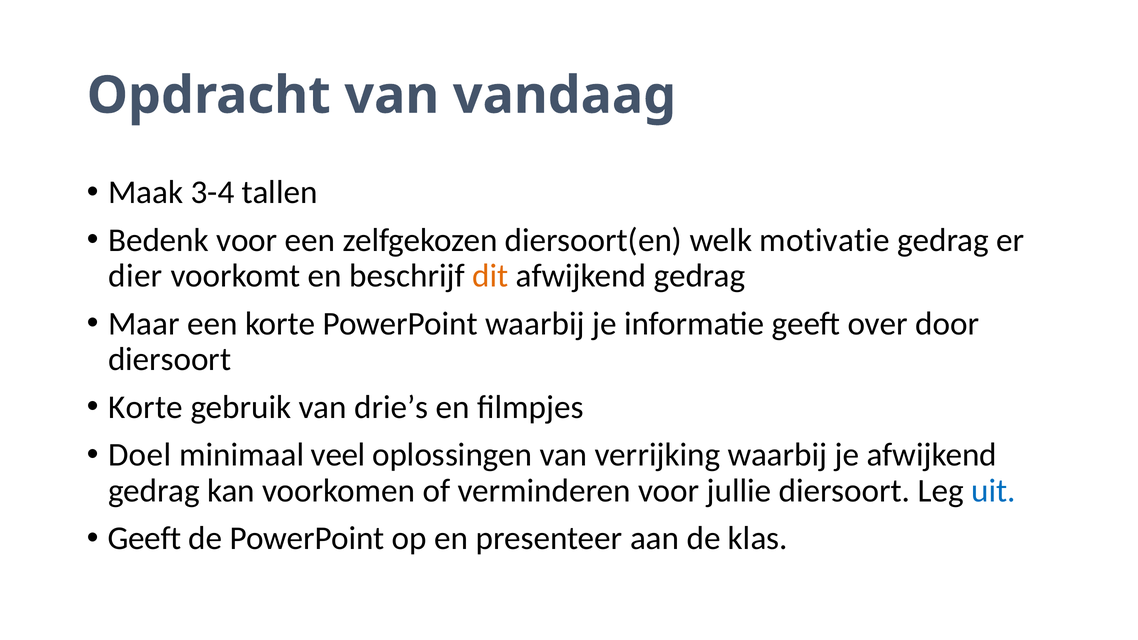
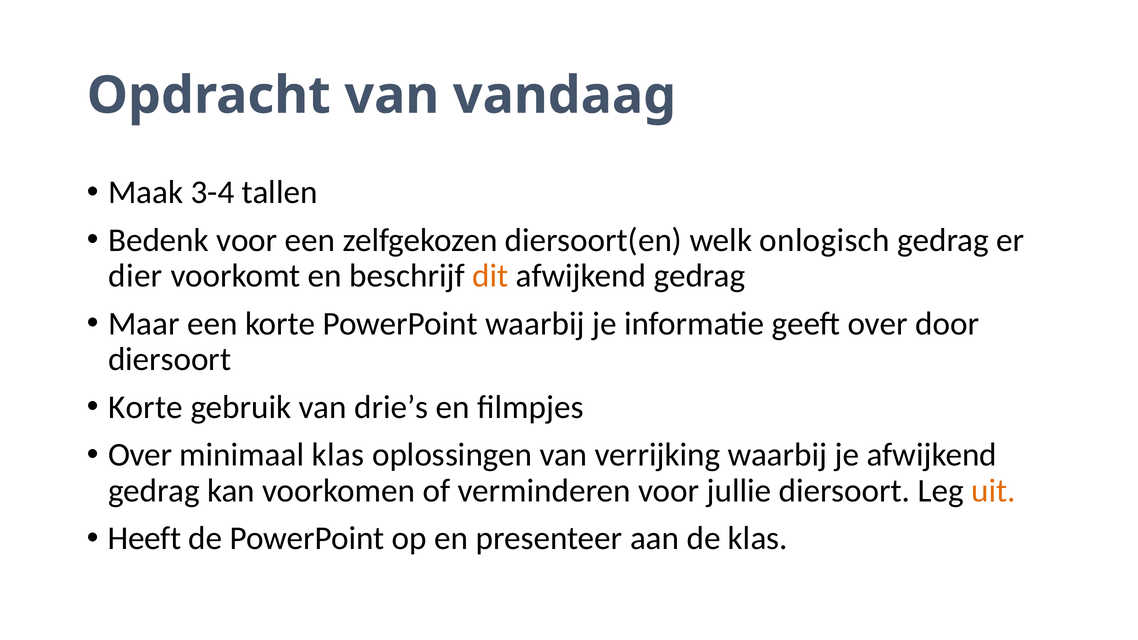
motivatie: motivatie -> onlogisch
Doel at (140, 455): Doel -> Over
minimaal veel: veel -> klas
uit colour: blue -> orange
Geeft at (145, 539): Geeft -> Heeft
